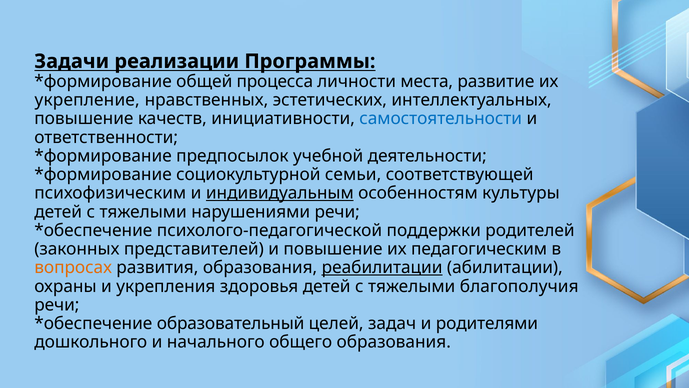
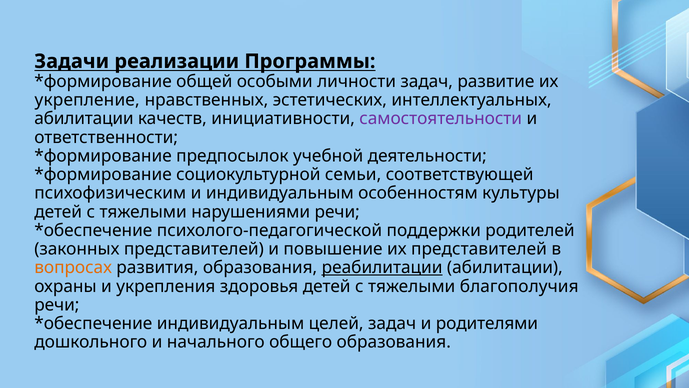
процесса: процесса -> особыми
личности места: места -> задач
повышение at (84, 119): повышение -> абилитации
самостоятельности colour: blue -> purple
индивидуальным at (280, 193) underline: present -> none
их педагогическим: педагогическим -> представителей
образовательный at (231, 323): образовательный -> индивидуальным
